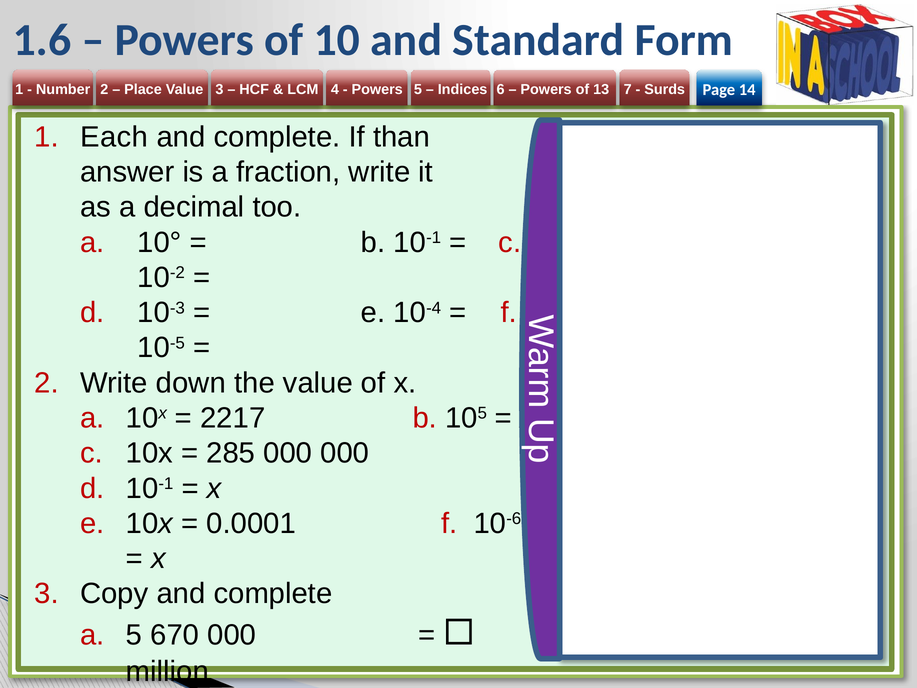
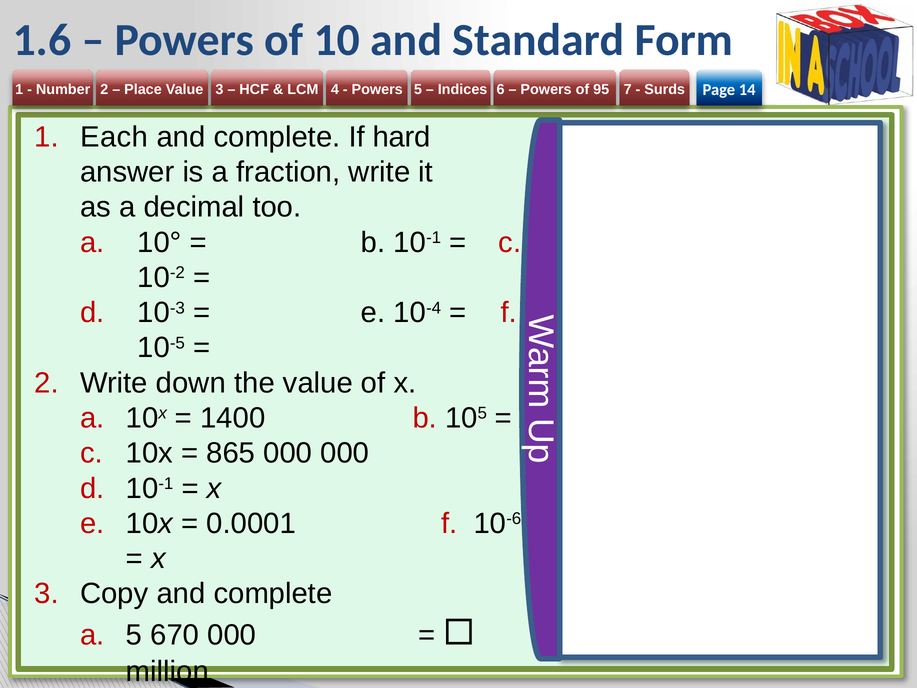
13: 13 -> 95
than: than -> hard
2217: 2217 -> 1400
285: 285 -> 865
